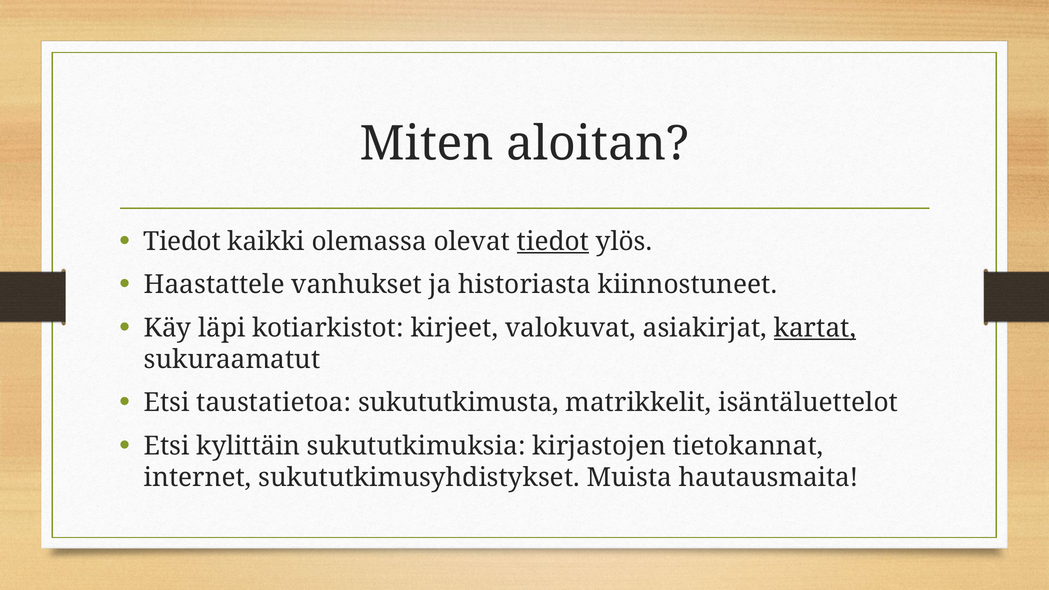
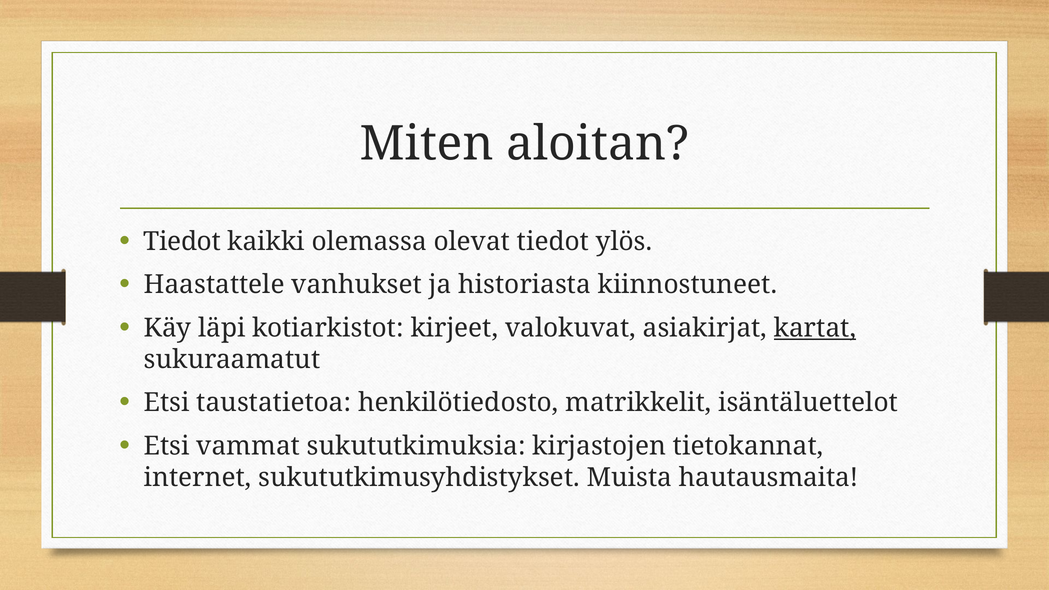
tiedot at (553, 242) underline: present -> none
sukututkimusta: sukututkimusta -> henkilötiedosto
kylittäin: kylittäin -> vammat
